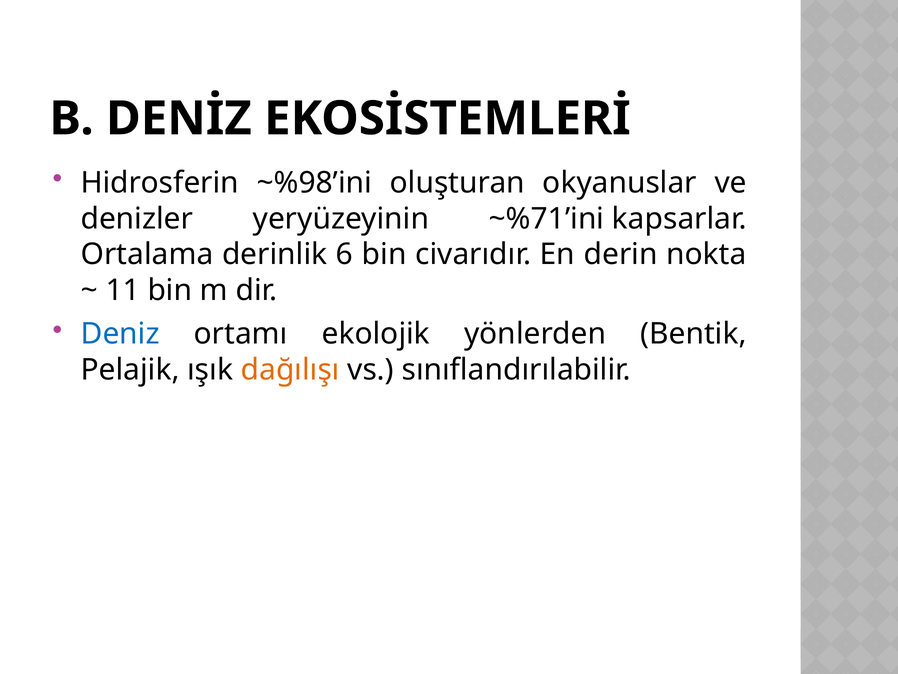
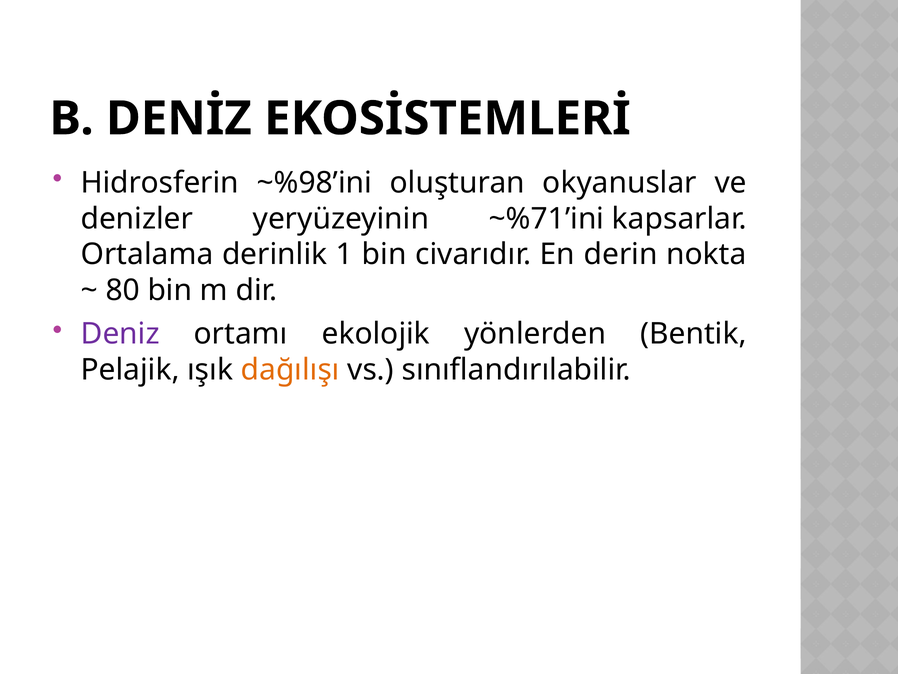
6: 6 -> 1
11: 11 -> 80
Deniz colour: blue -> purple
